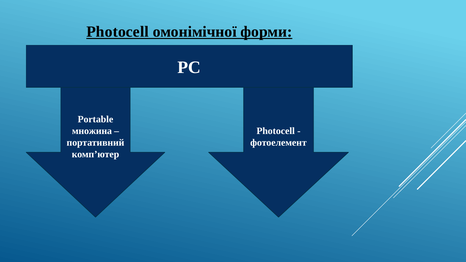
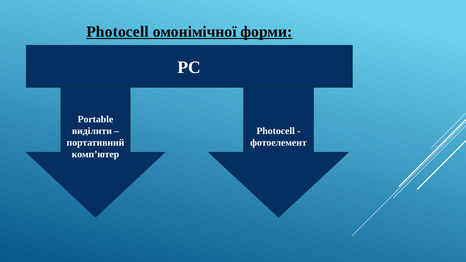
множина: множина -> виділити
